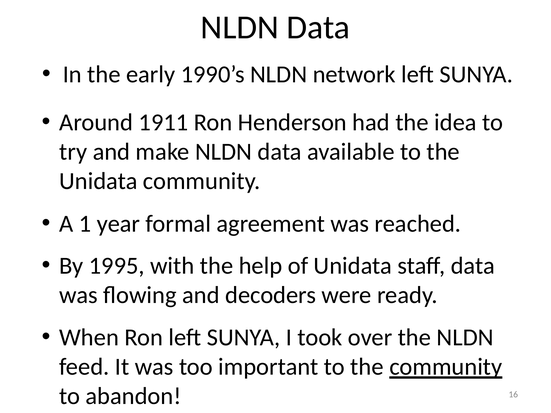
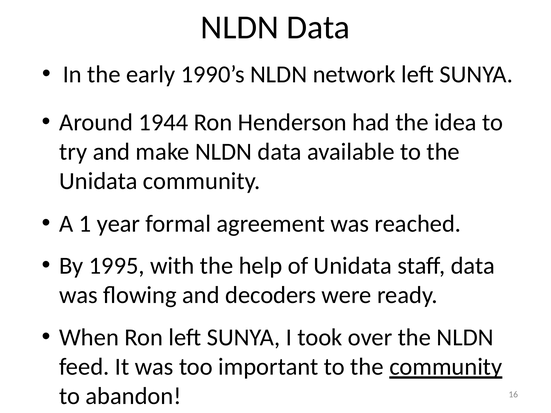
1911: 1911 -> 1944
